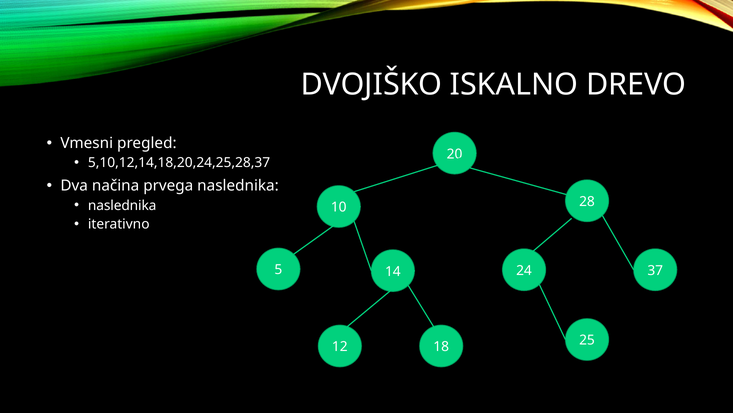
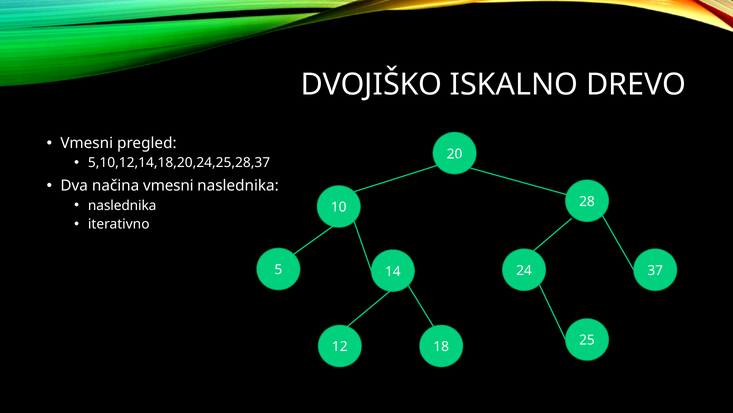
načina prvega: prvega -> vmesni
